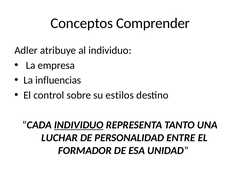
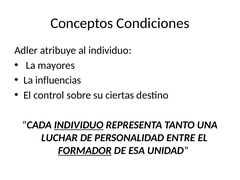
Comprender: Comprender -> Condiciones
empresa: empresa -> mayores
estilos: estilos -> ciertas
FORMADOR underline: none -> present
